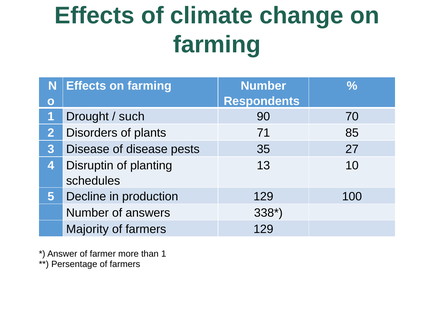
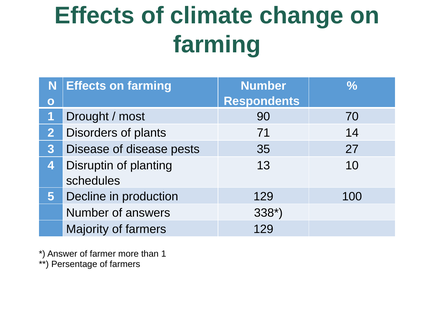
such: such -> most
85: 85 -> 14
